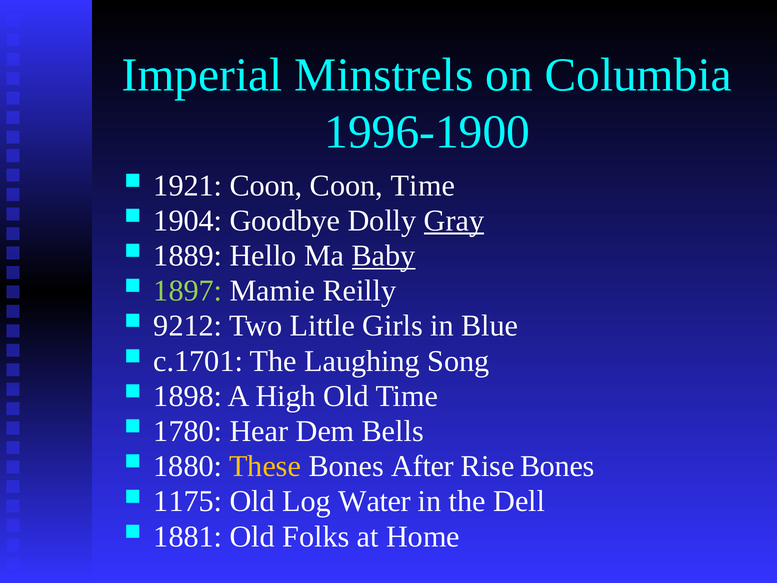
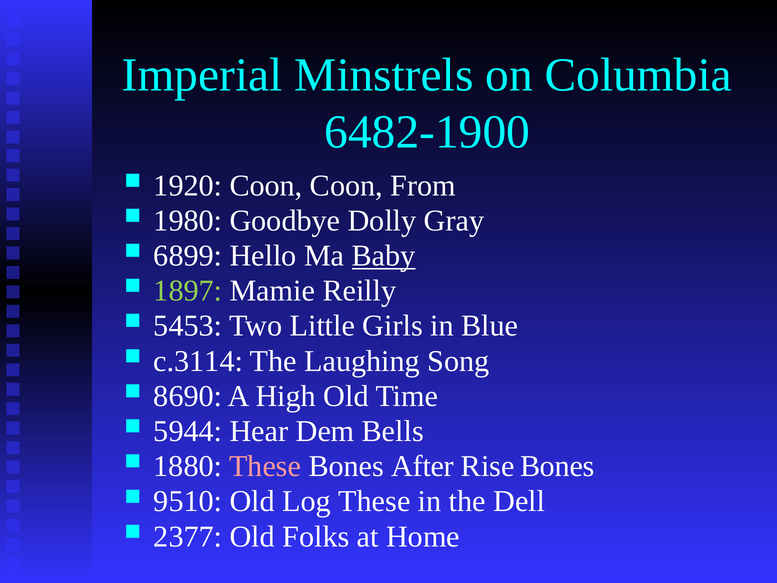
1996-1900: 1996-1900 -> 6482-1900
1921: 1921 -> 1920
Coon Time: Time -> From
1904: 1904 -> 1980
Gray underline: present -> none
1889: 1889 -> 6899
9212: 9212 -> 5453
c.1701: c.1701 -> c.3114
1898: 1898 -> 8690
1780: 1780 -> 5944
These at (265, 466) colour: yellow -> pink
1175: 1175 -> 9510
Log Water: Water -> These
1881: 1881 -> 2377
